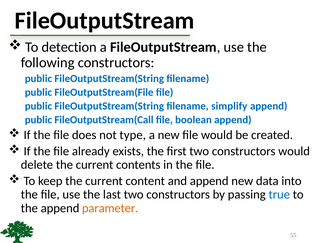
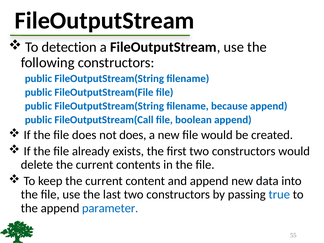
simplify: simplify -> because
not type: type -> does
parameter colour: orange -> blue
